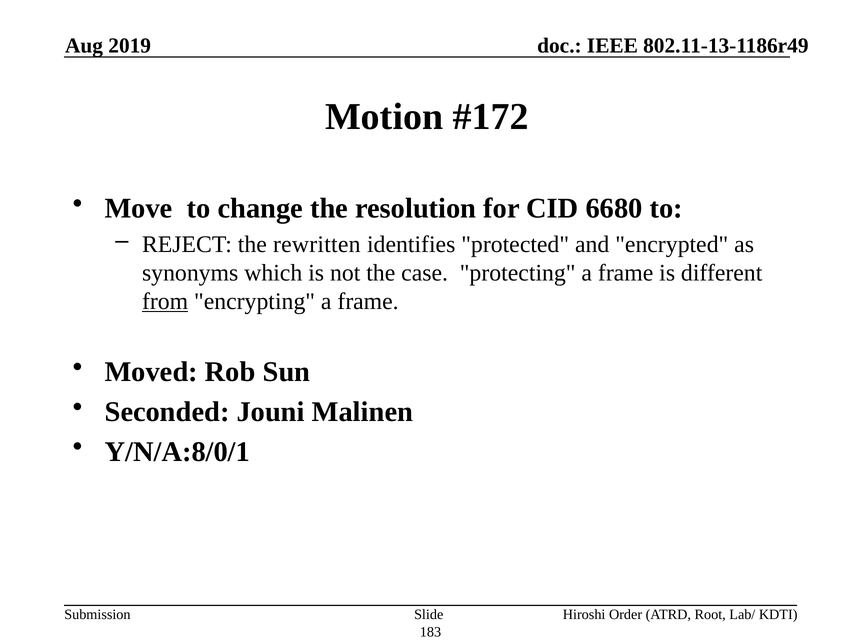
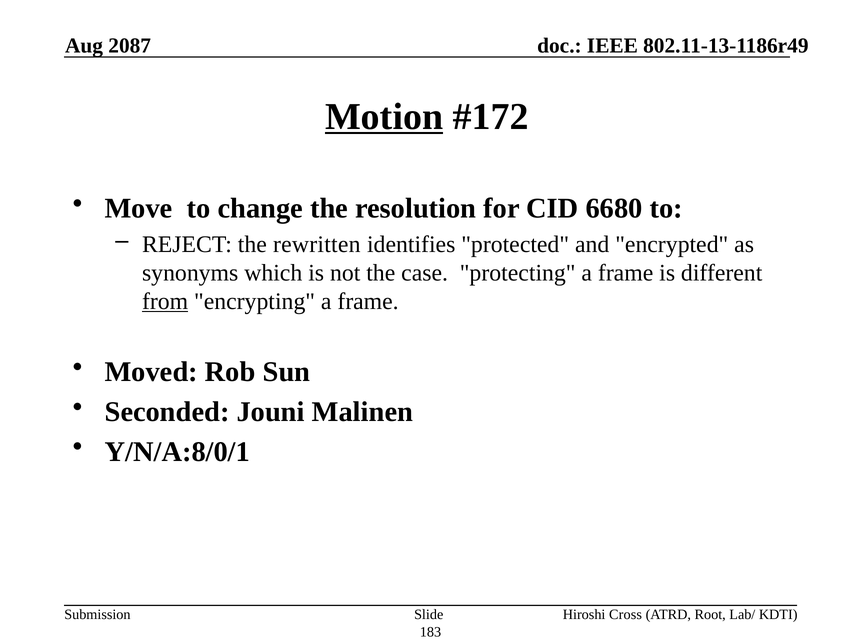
2019: 2019 -> 2087
Motion underline: none -> present
Order: Order -> Cross
